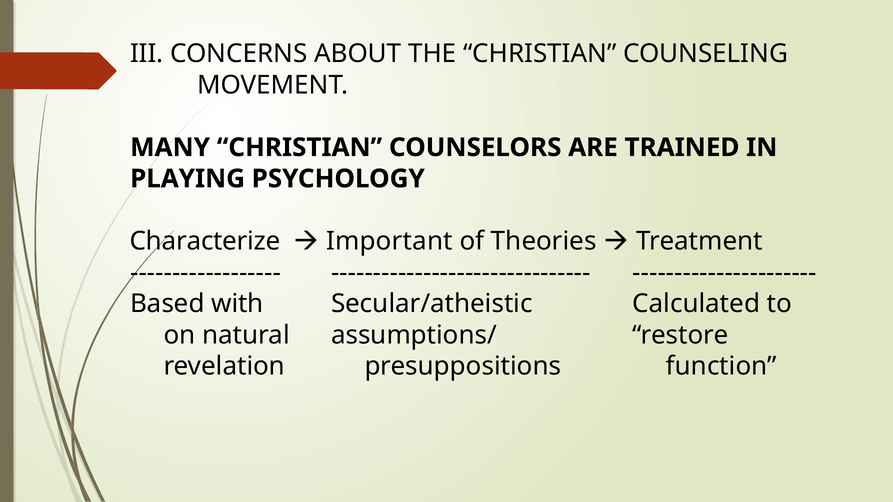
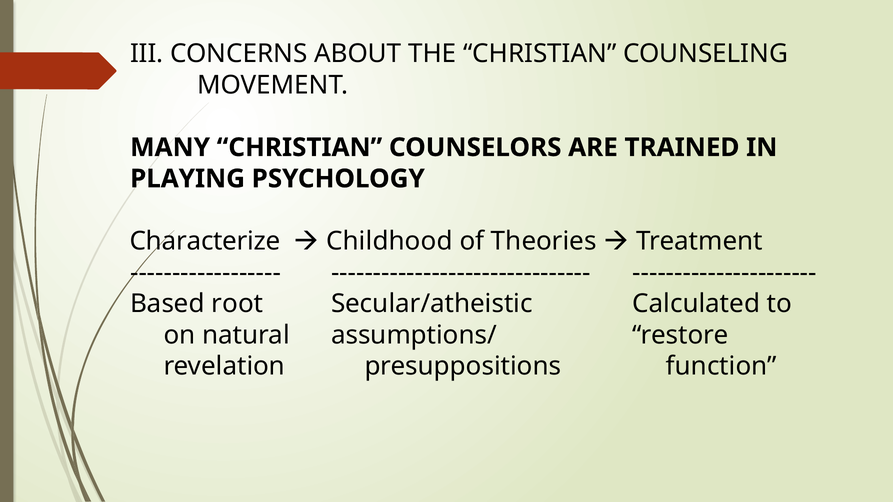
Important: Important -> Childhood
with: with -> root
